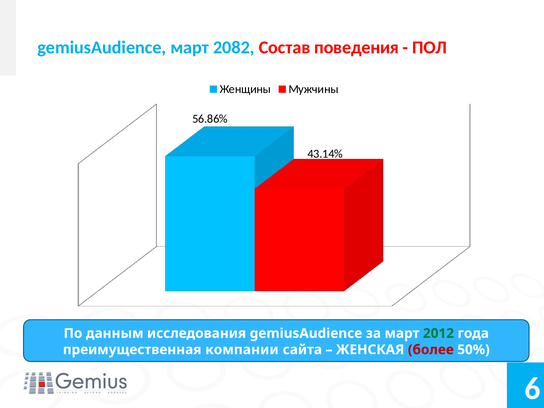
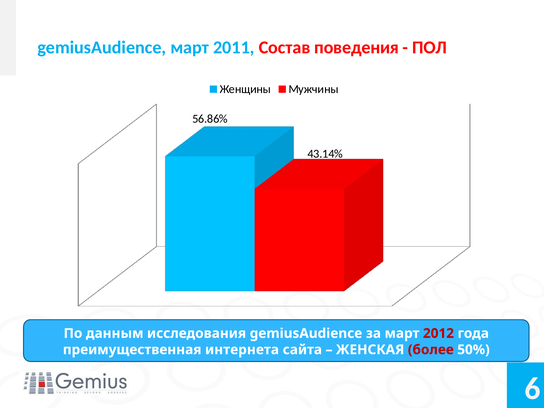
2082: 2082 -> 2011
2012 colour: green -> red
компании: компании -> интернета
